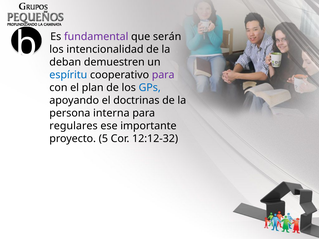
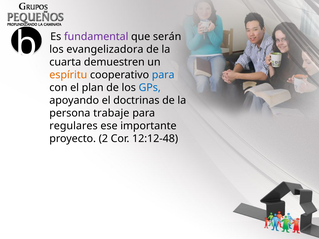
intencionalidad: intencionalidad -> evangelizadora
deban: deban -> cuarta
espíritu colour: blue -> orange
para at (163, 75) colour: purple -> blue
interna: interna -> trabaje
5: 5 -> 2
12:12-32: 12:12-32 -> 12:12-48
